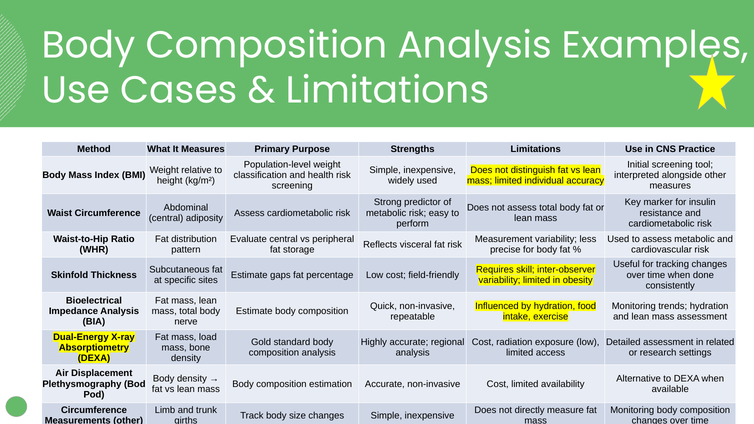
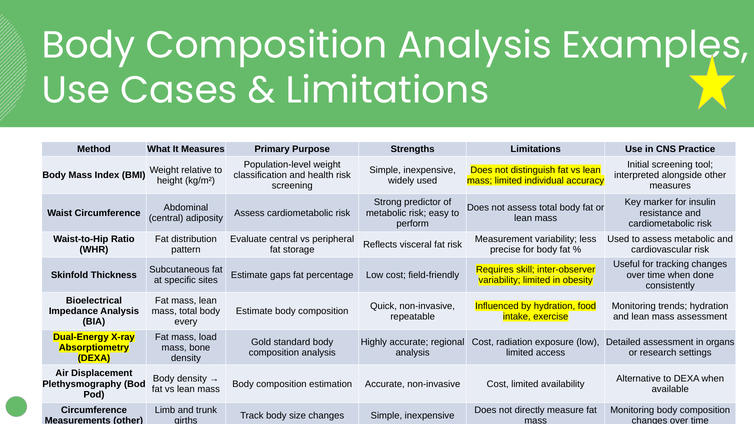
nerve: nerve -> every
related: related -> organs
